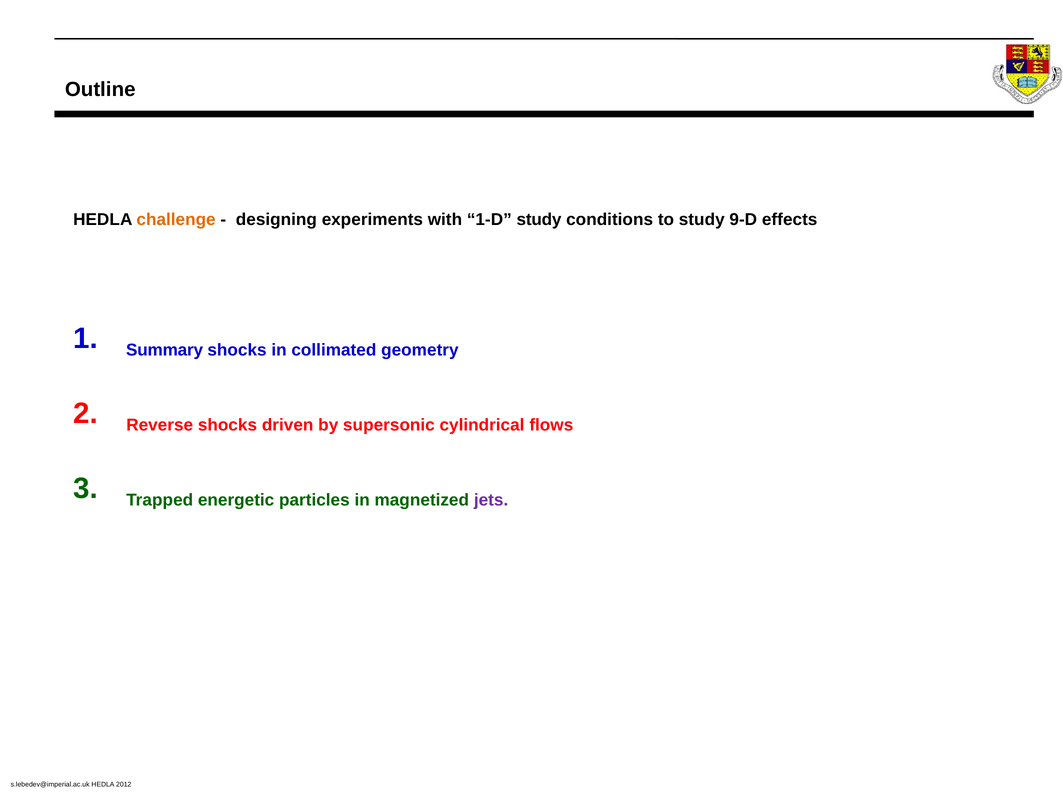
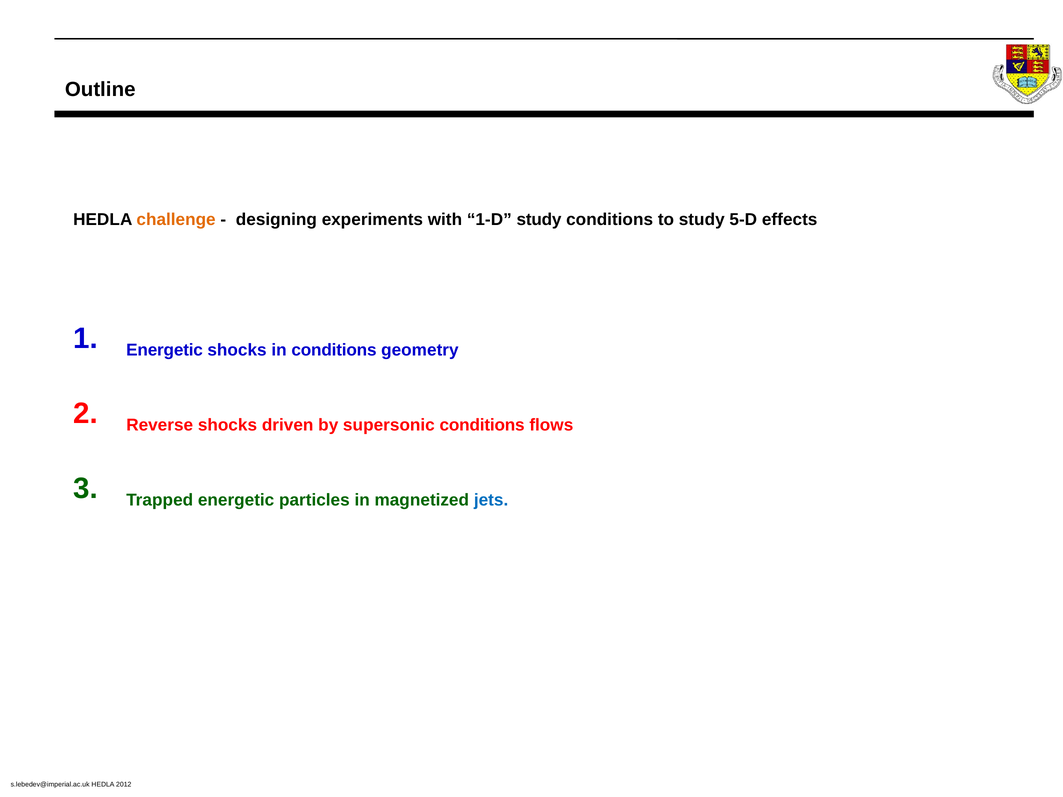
9-D: 9-D -> 5-D
Summary at (165, 350): Summary -> Energetic
in collimated: collimated -> conditions
supersonic cylindrical: cylindrical -> conditions
jets colour: purple -> blue
